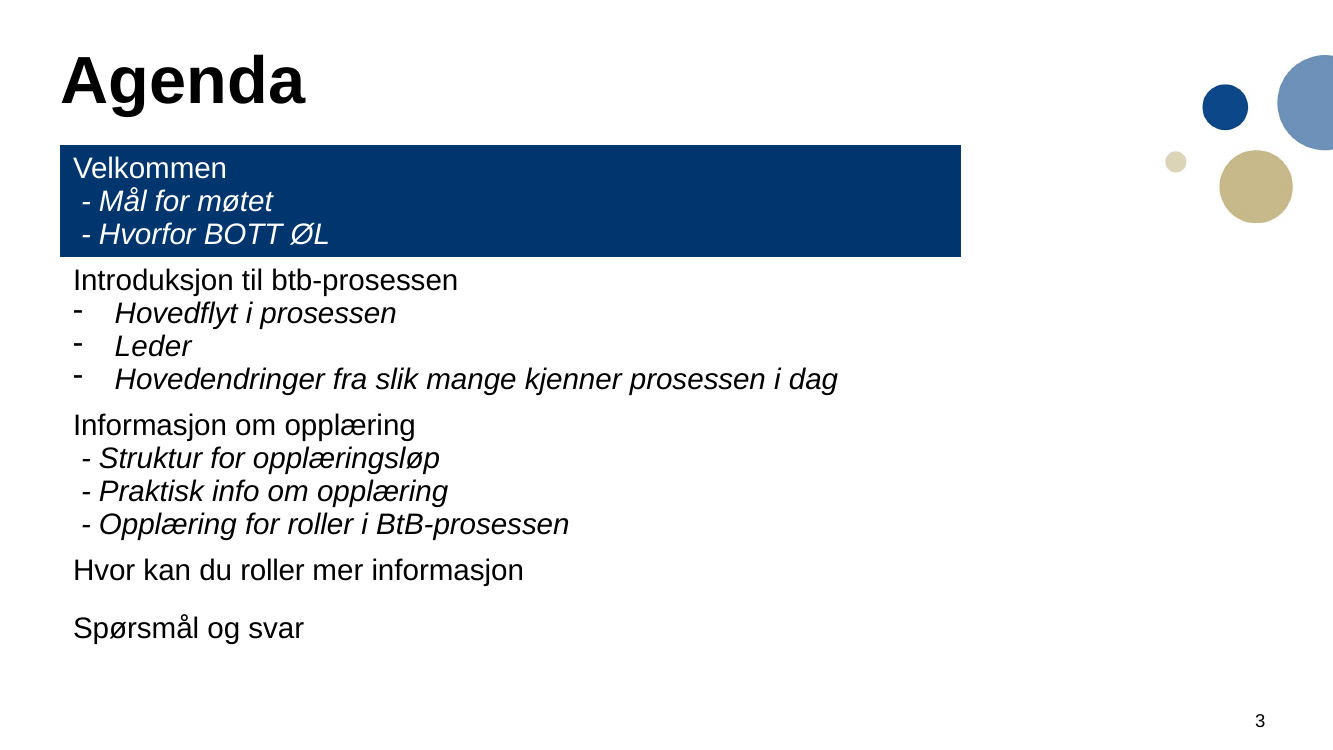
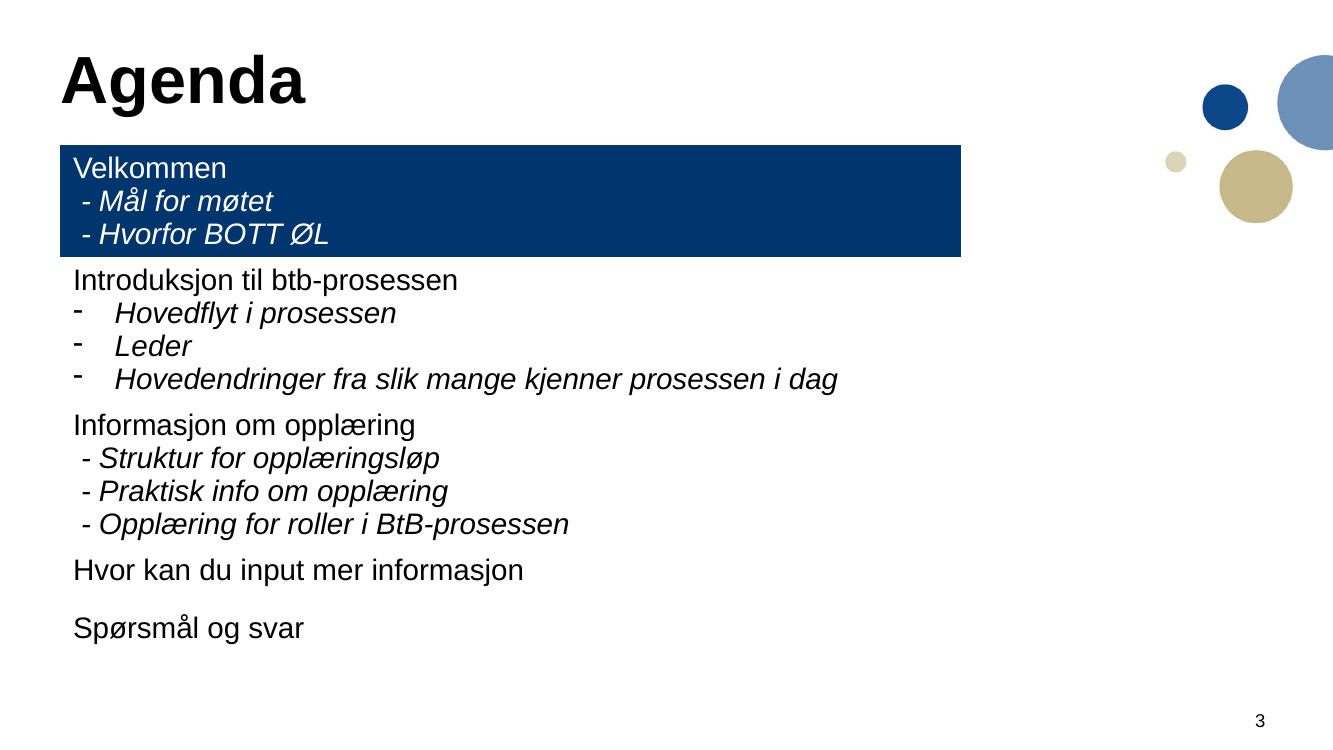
du roller: roller -> input
